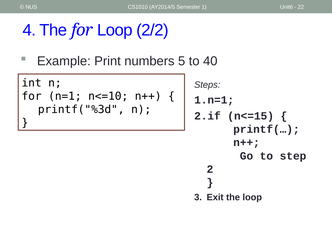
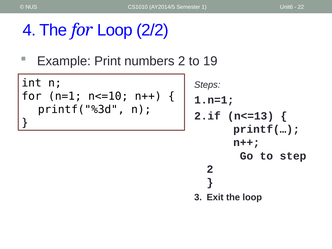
numbers 5: 5 -> 2
40: 40 -> 19
n<=15: n<=15 -> n<=13
